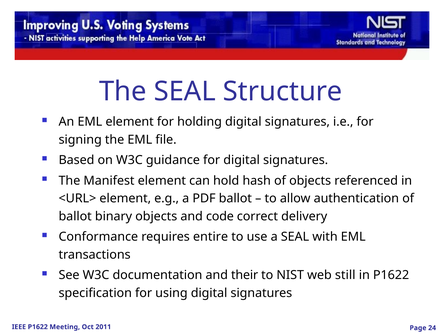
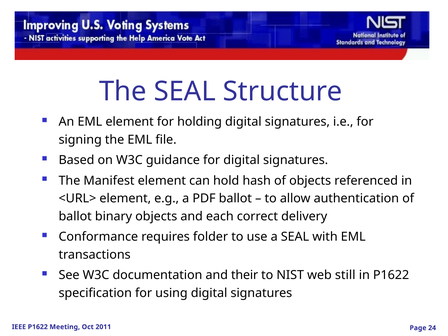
code: code -> each
entire: entire -> folder
